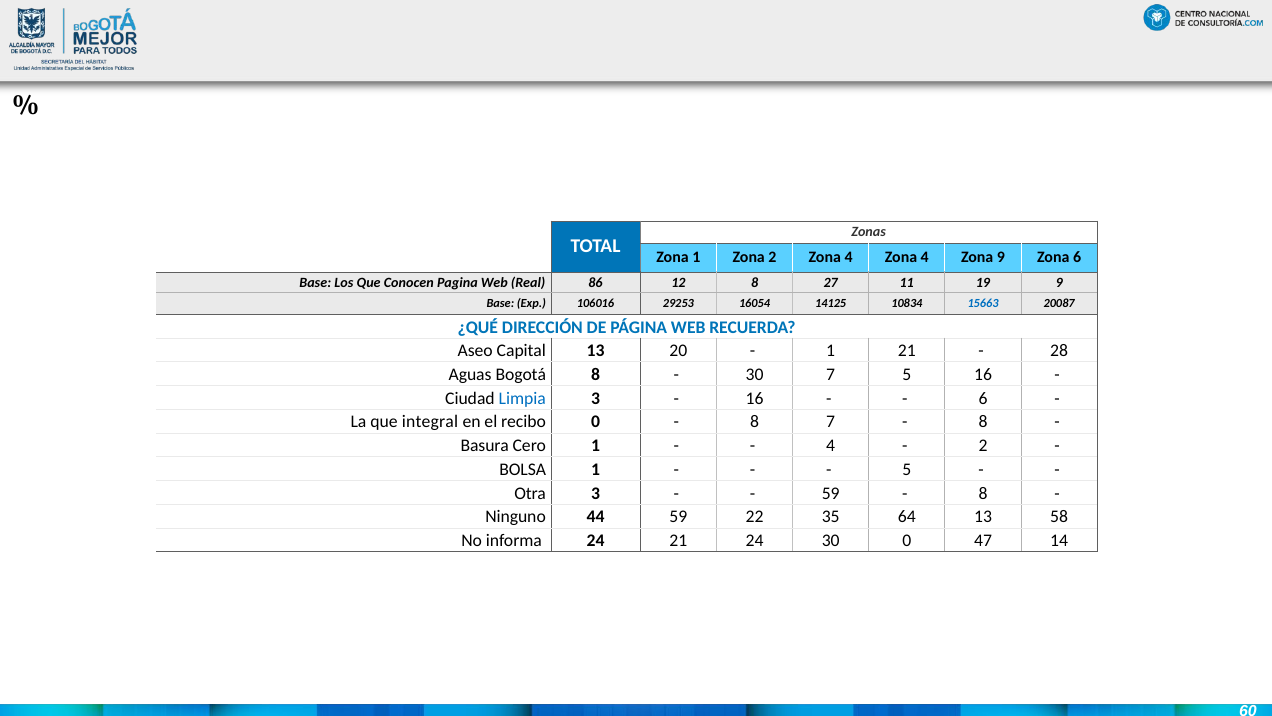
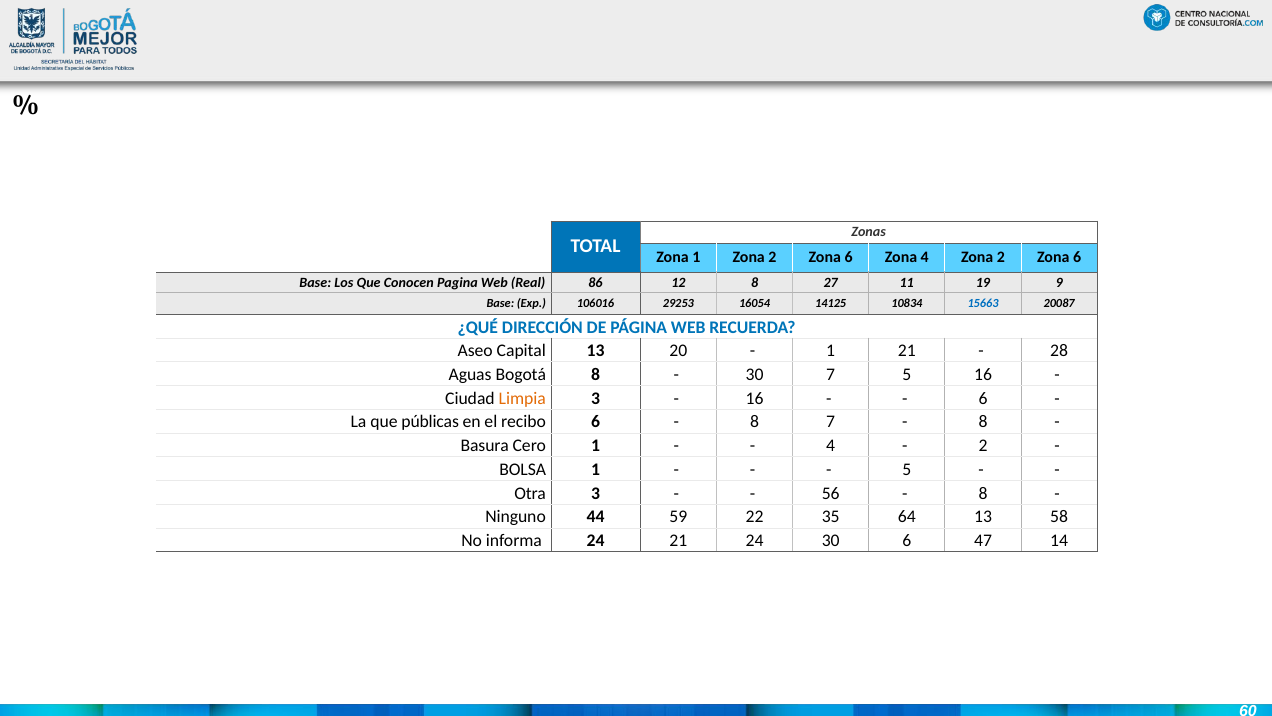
4 at (849, 257): 4 -> 6
4 Zona 9: 9 -> 2
Limpia colour: blue -> orange
integral: integral -> públicas
recibo 0: 0 -> 6
59 at (831, 493): 59 -> 56
30 0: 0 -> 6
